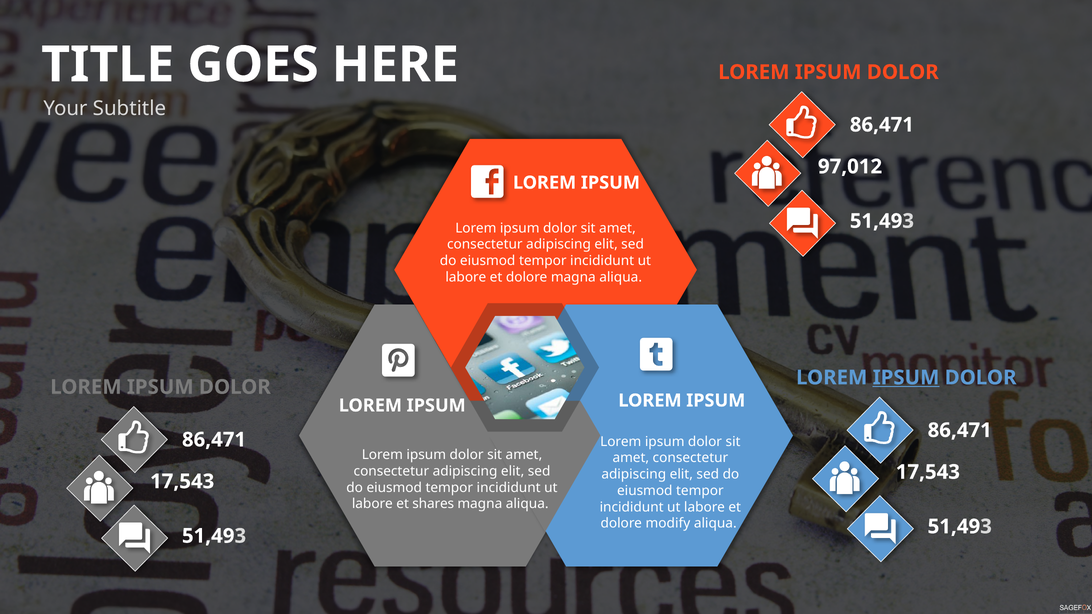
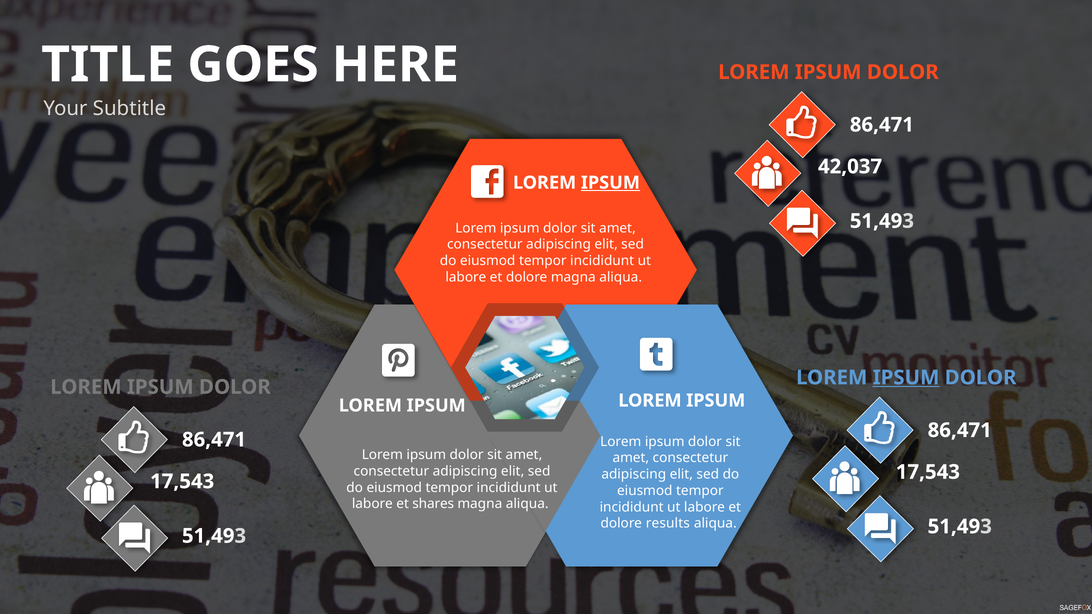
97,012: 97,012 -> 42,037
IPSUM at (610, 183) underline: none -> present
modify: modify -> results
